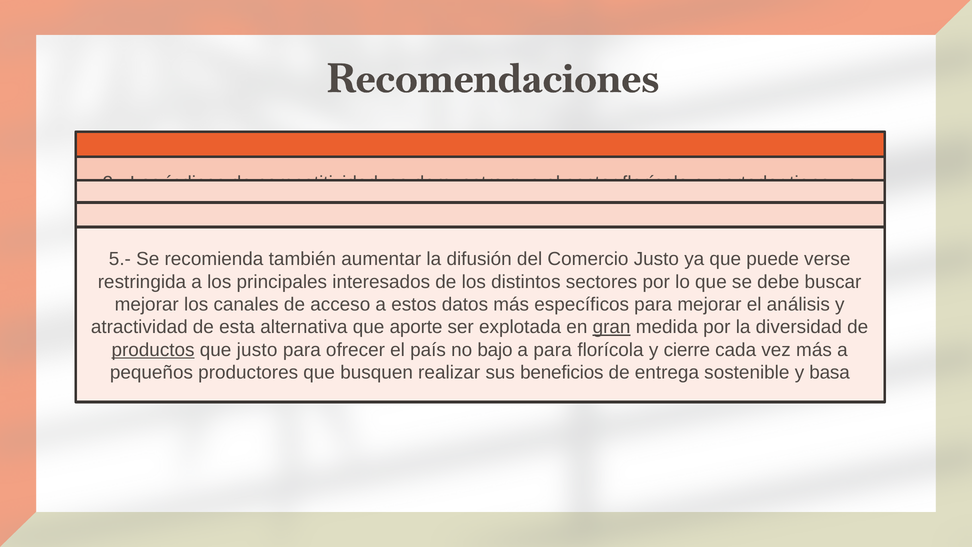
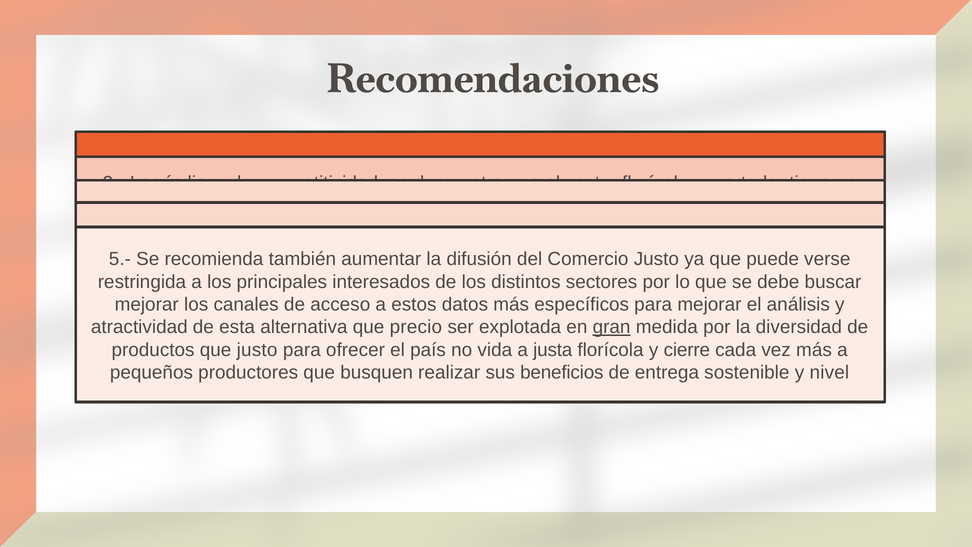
aporte: aporte -> precio
productos underline: present -> none
no bajo: bajo -> vida
a para: para -> justa
basa: basa -> nivel
